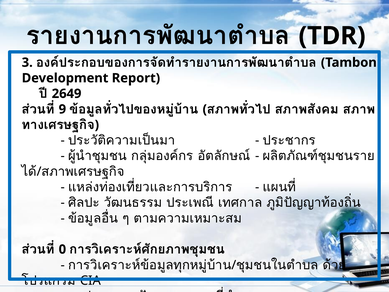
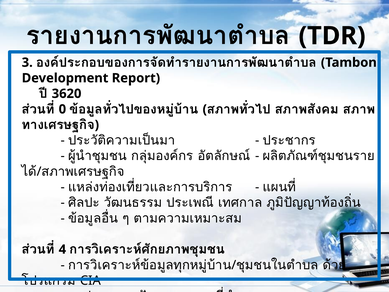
2649: 2649 -> 3620
9: 9 -> 0
0: 0 -> 4
